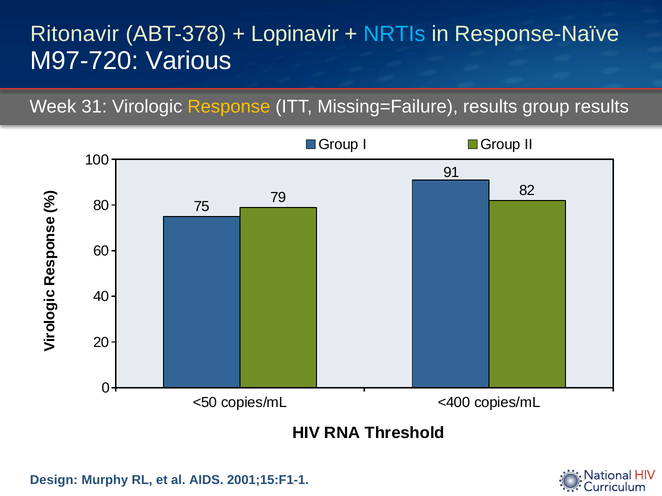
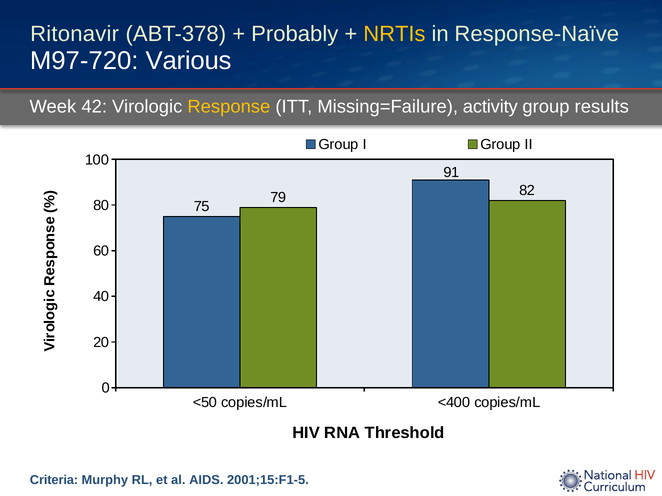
Lopinavir: Lopinavir -> Probably
NRTIs colour: light blue -> yellow
31: 31 -> 42
Missing=Failure results: results -> activity
Design: Design -> Criteria
2001;15:F1-1: 2001;15:F1-1 -> 2001;15:F1-5
